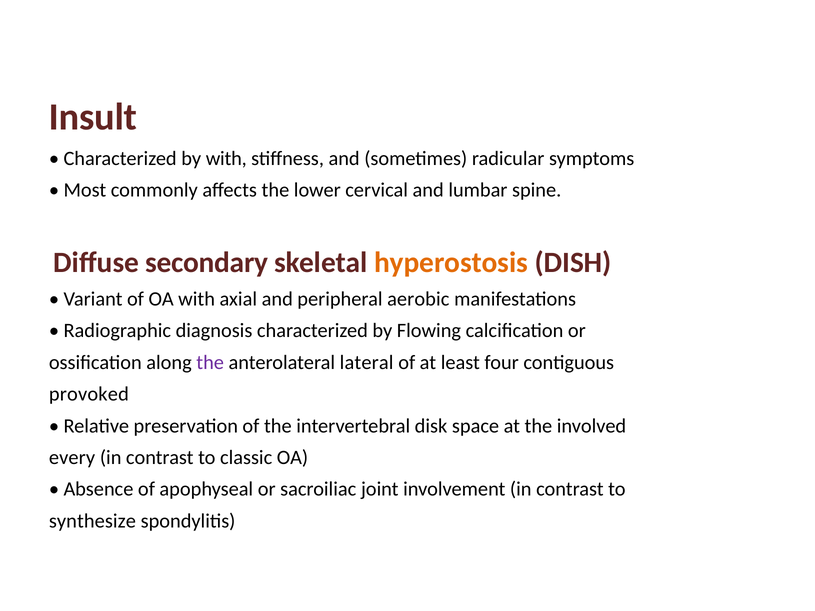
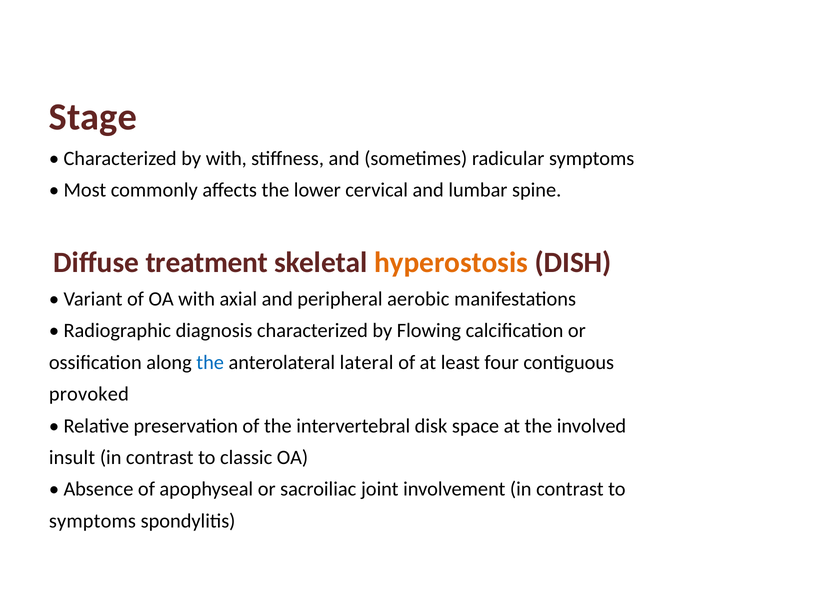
Insult: Insult -> Stage
secondary: secondary -> treatment
the at (210, 363) colour: purple -> blue
every: every -> insult
synthesize at (92, 521): synthesize -> symptoms
